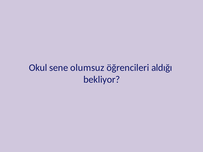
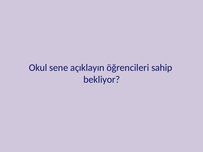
olumsuz: olumsuz -> açıklayın
aldığı: aldığı -> sahip
